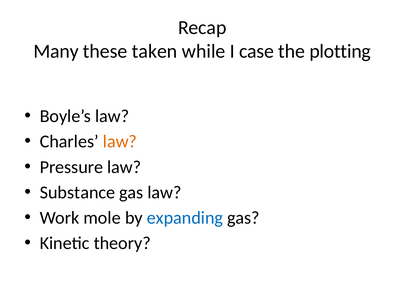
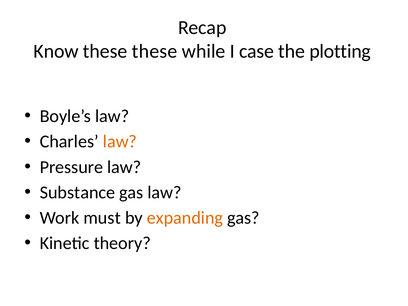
Many: Many -> Know
these taken: taken -> these
mole: mole -> must
expanding colour: blue -> orange
